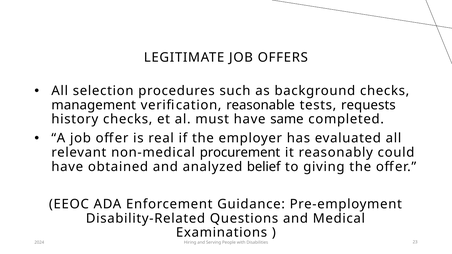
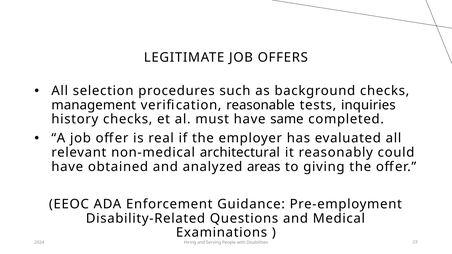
requests: requests -> inquiries
procurement: procurement -> architectural
belief: belief -> areas
